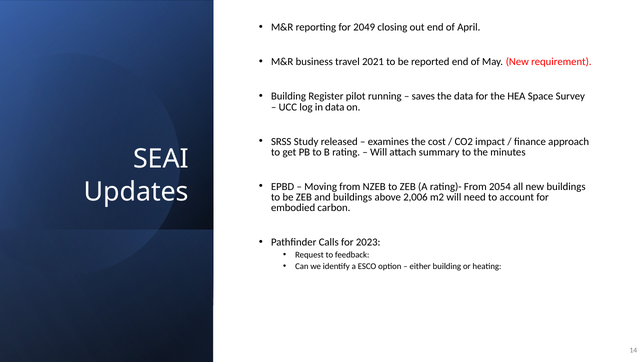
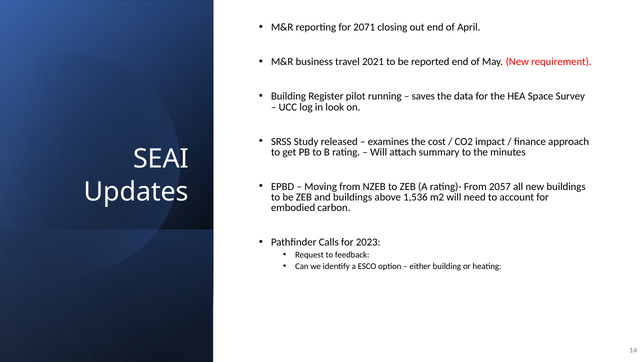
2049: 2049 -> 2071
in data: data -> look
2054: 2054 -> 2057
2,006: 2,006 -> 1,536
